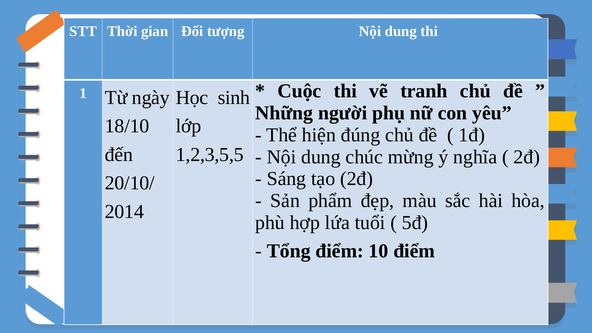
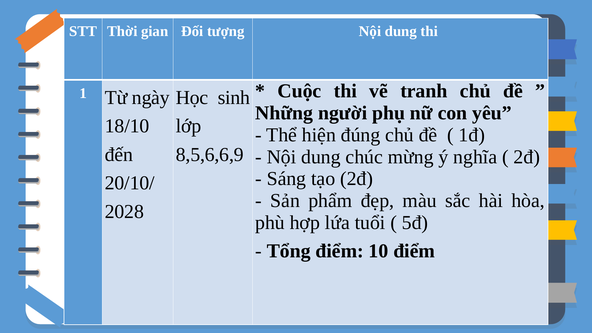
1,2,3,5,5: 1,2,3,5,5 -> 8,5,6,6,9
2014: 2014 -> 2028
